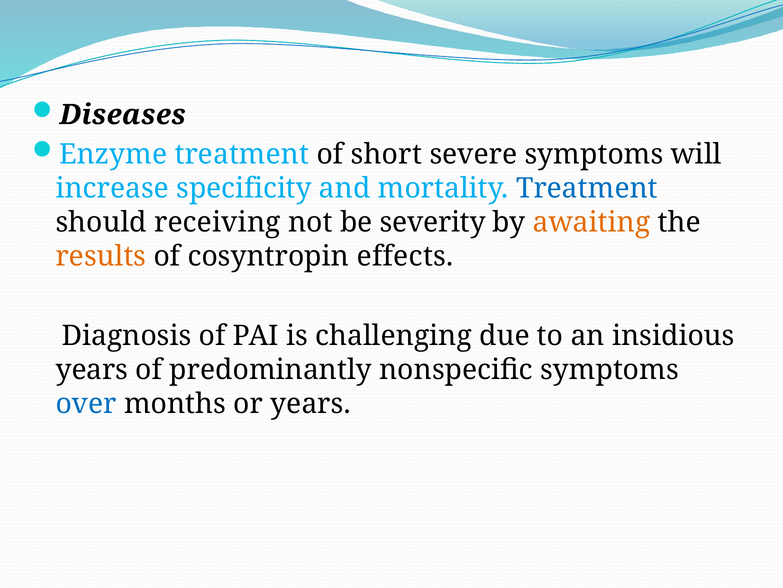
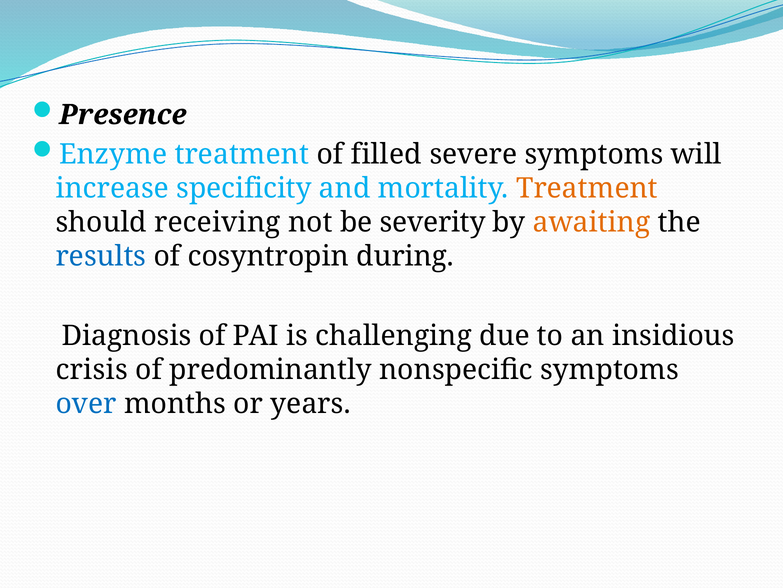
Diseases: Diseases -> Presence
short: short -> filled
Treatment at (587, 188) colour: blue -> orange
results colour: orange -> blue
effects: effects -> during
years at (92, 370): years -> crisis
